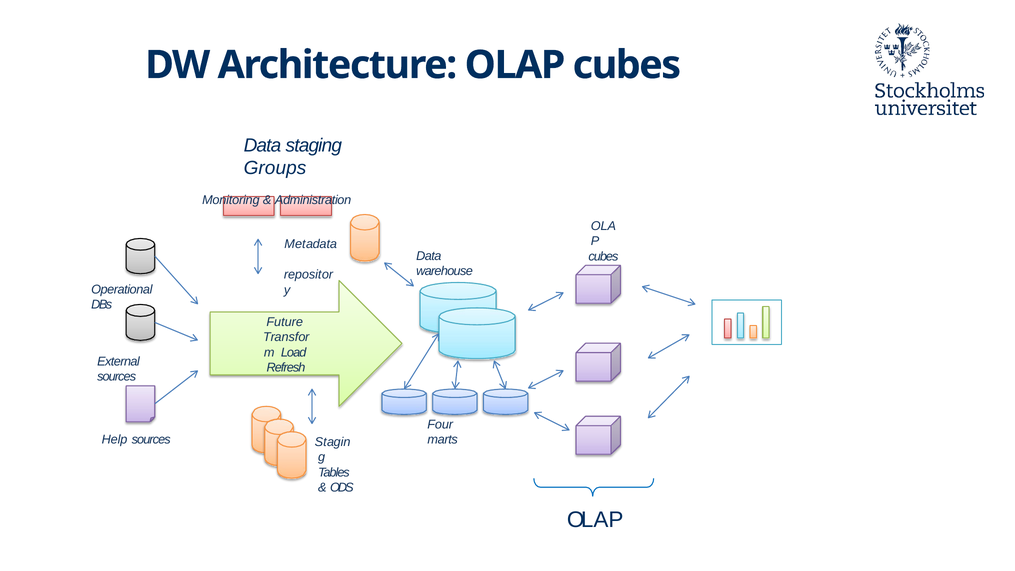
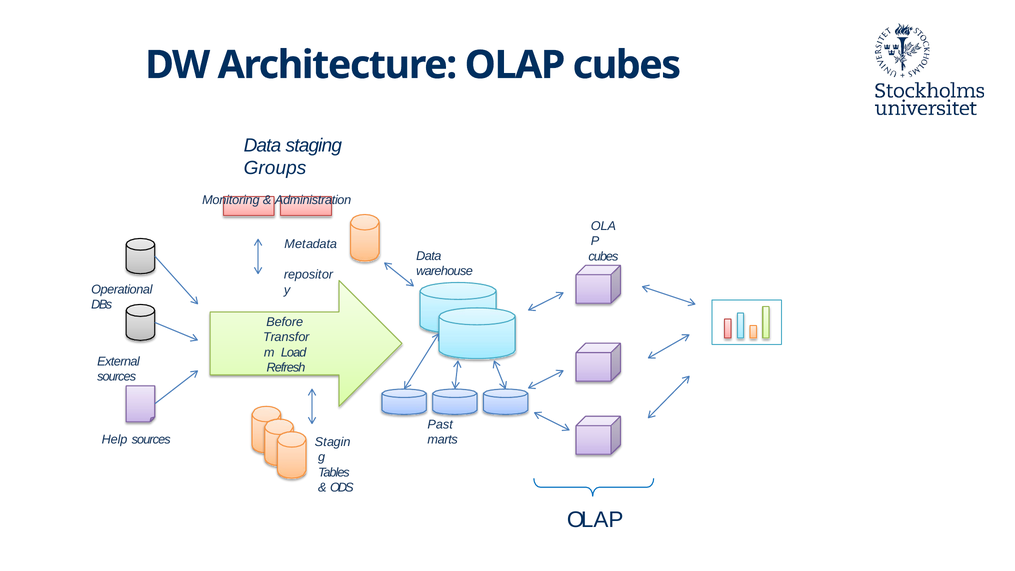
Future: Future -> Before
Four: Four -> Past
